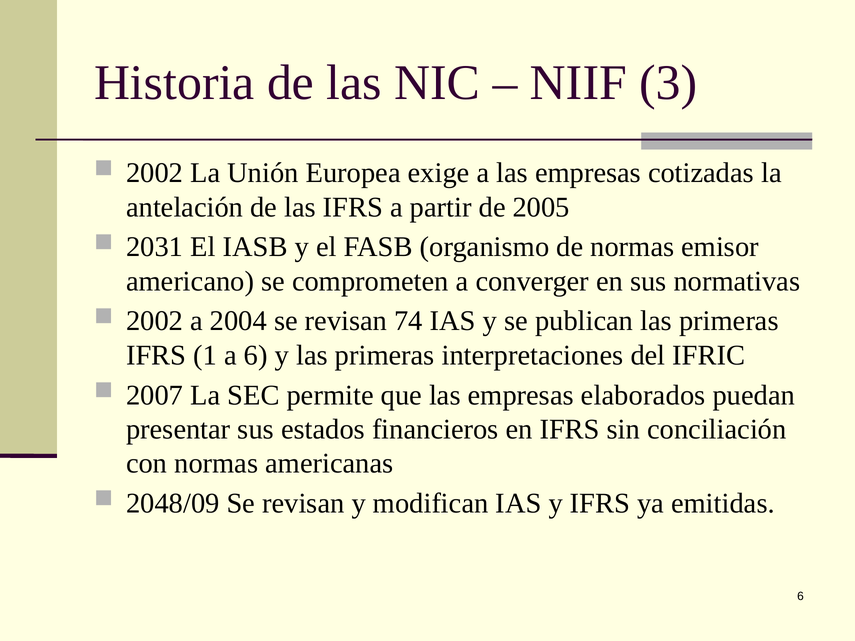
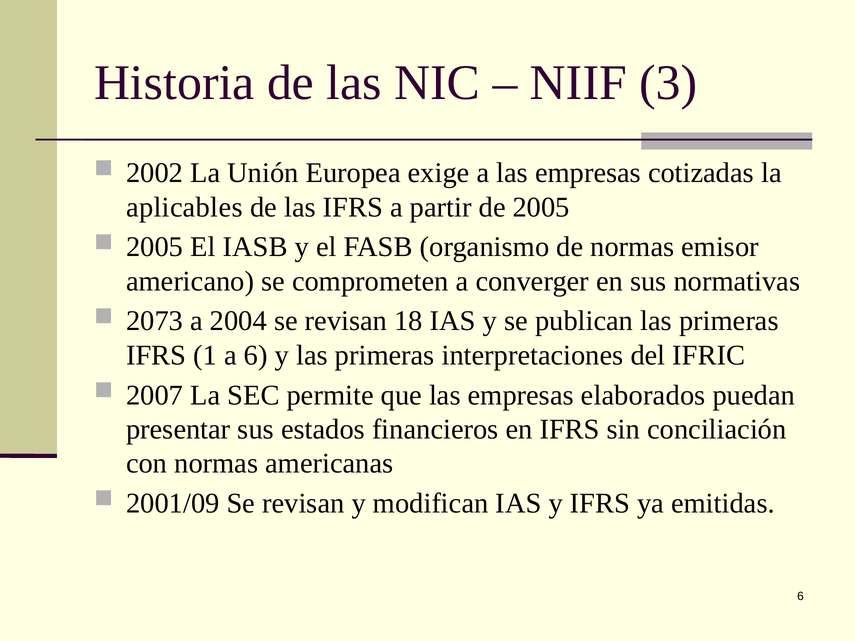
antelación: antelación -> aplicables
2031 at (155, 247): 2031 -> 2005
2002 at (155, 321): 2002 -> 2073
74: 74 -> 18
2048/09: 2048/09 -> 2001/09
